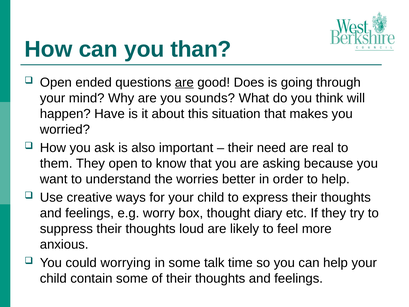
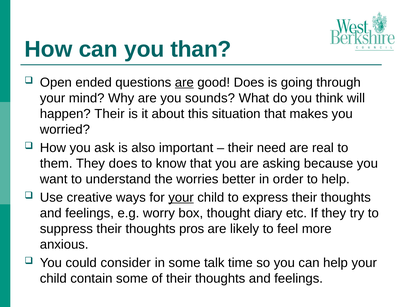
happen Have: Have -> Their
They open: open -> does
your at (181, 197) underline: none -> present
loud: loud -> pros
worrying: worrying -> consider
